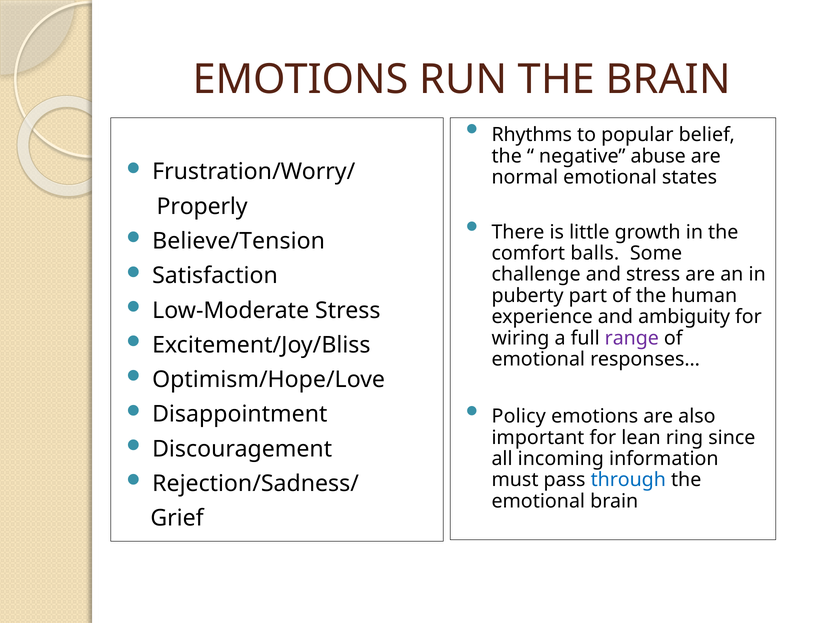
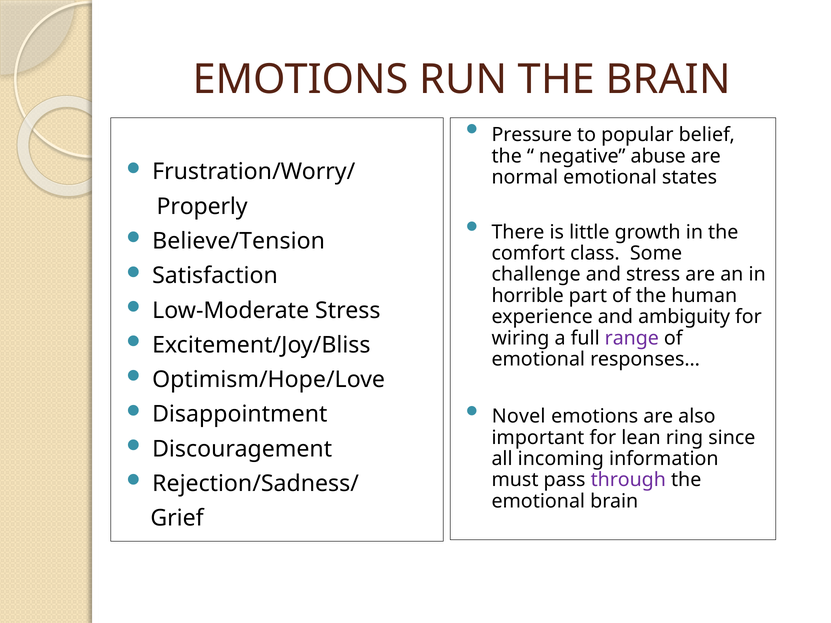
Rhythms: Rhythms -> Pressure
balls: balls -> class
puberty: puberty -> horrible
Policy: Policy -> Novel
through colour: blue -> purple
